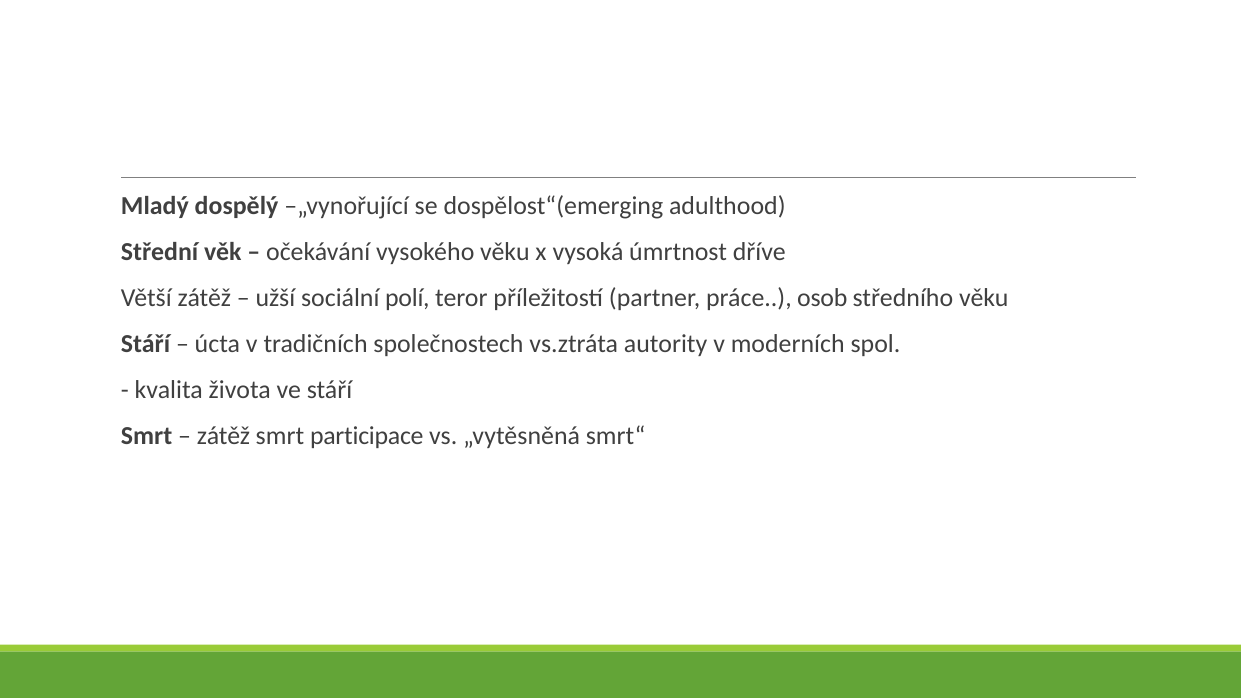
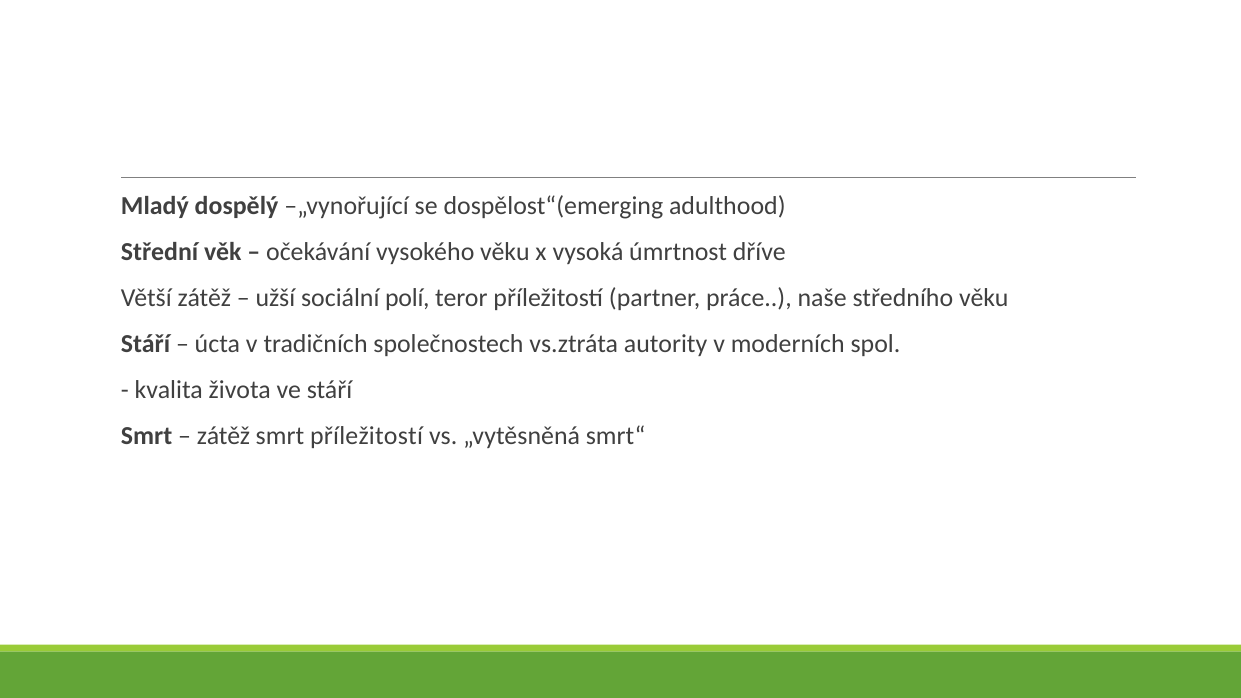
osob: osob -> naše
smrt participace: participace -> příležitostí
